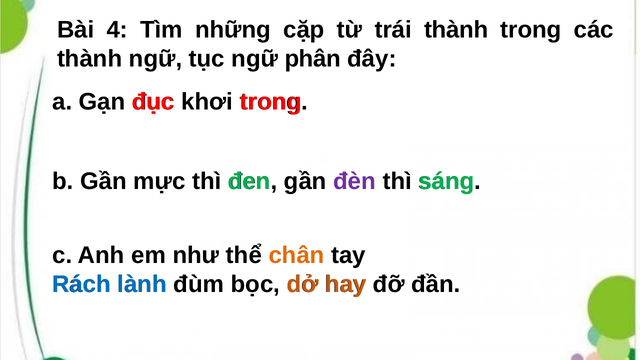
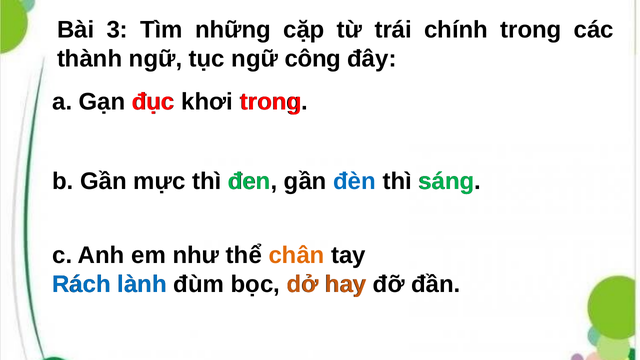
4: 4 -> 3
trái thành: thành -> chính
phân: phân -> công
đèn colour: purple -> blue
